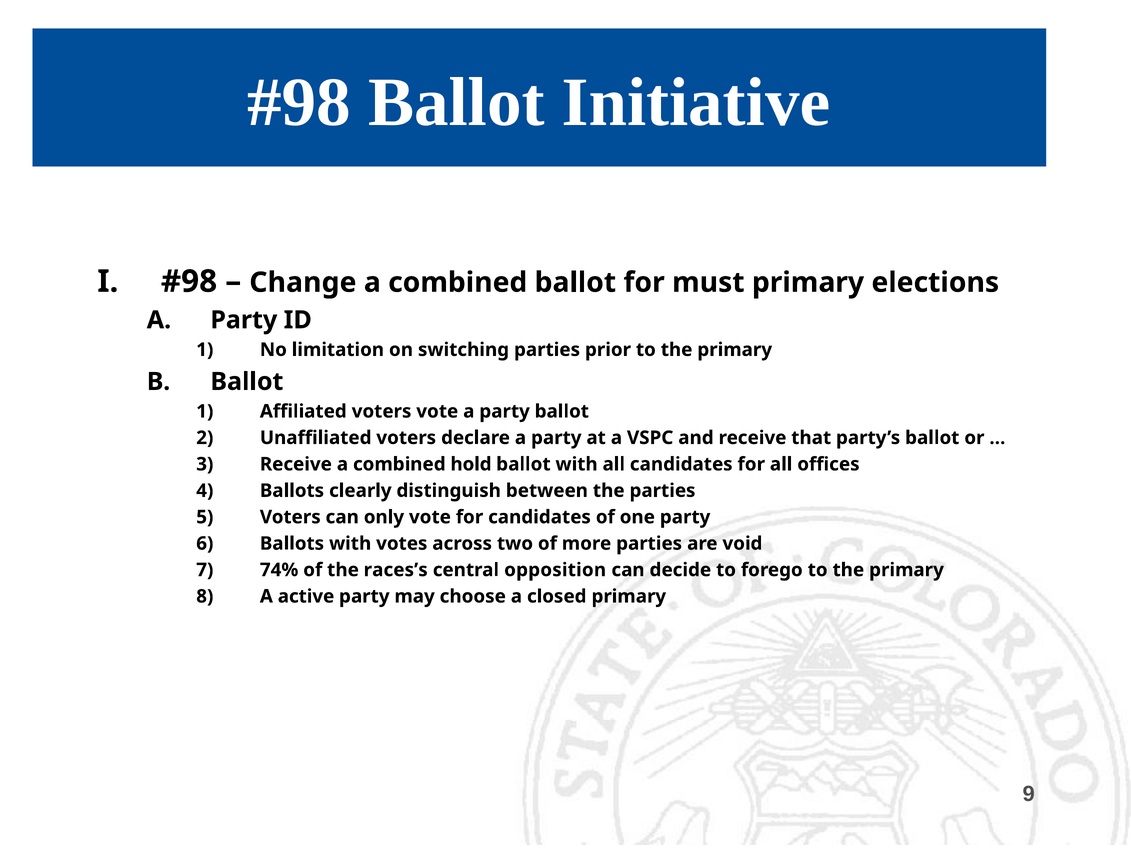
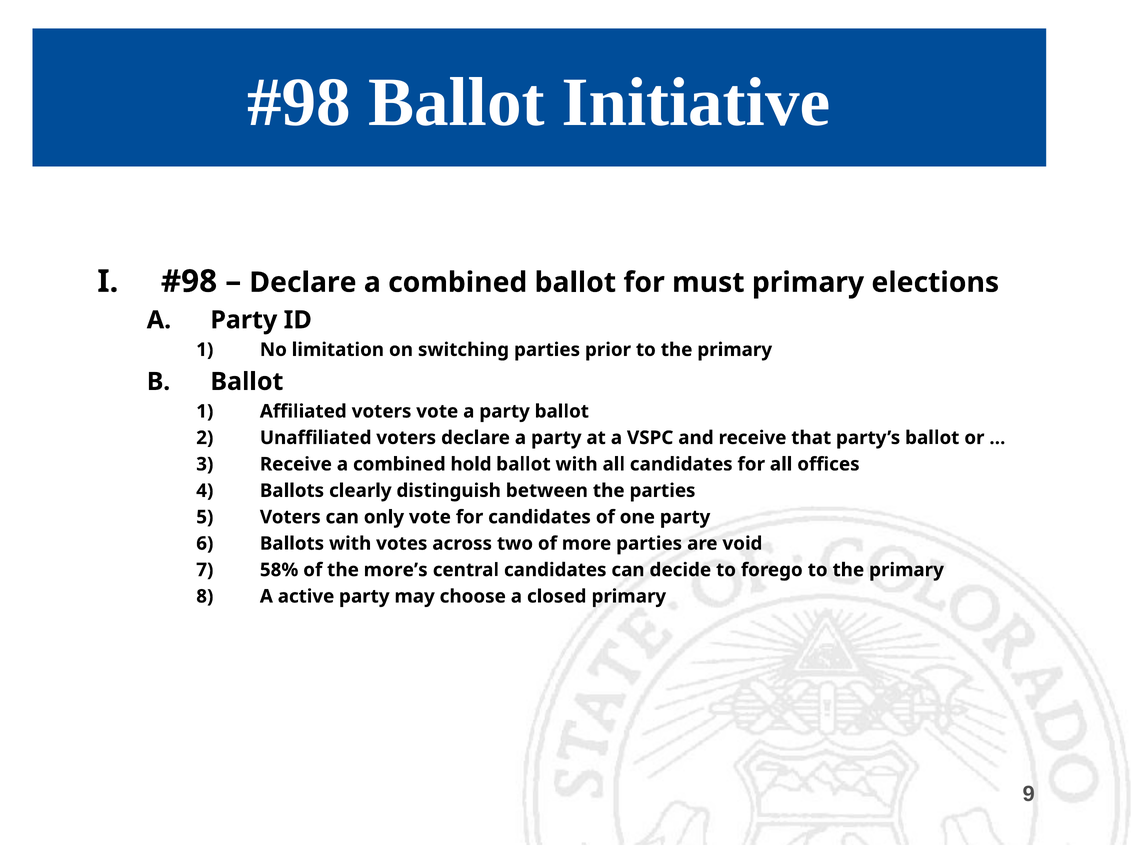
Change at (303, 282): Change -> Declare
74%: 74% -> 58%
races’s: races’s -> more’s
central opposition: opposition -> candidates
